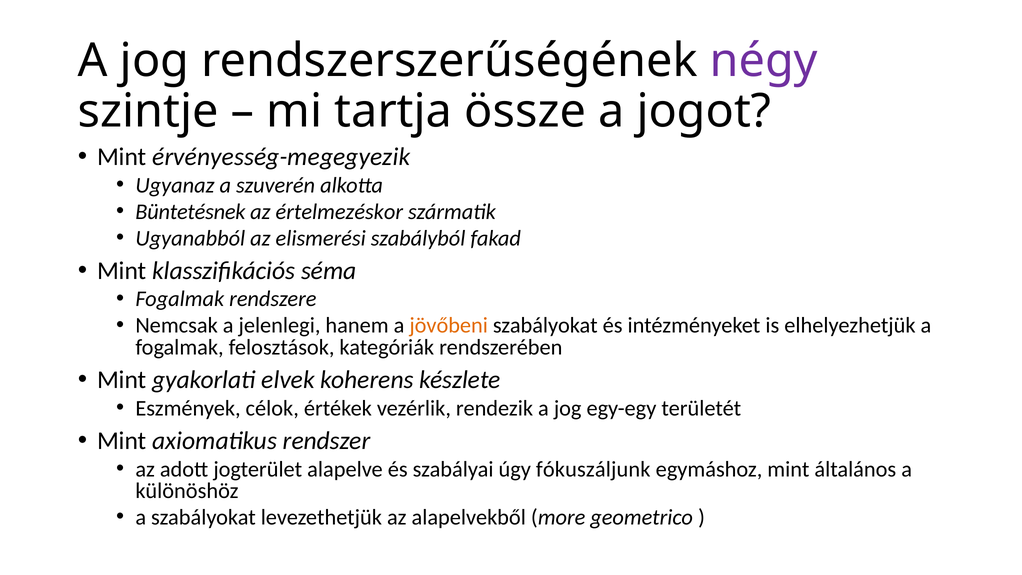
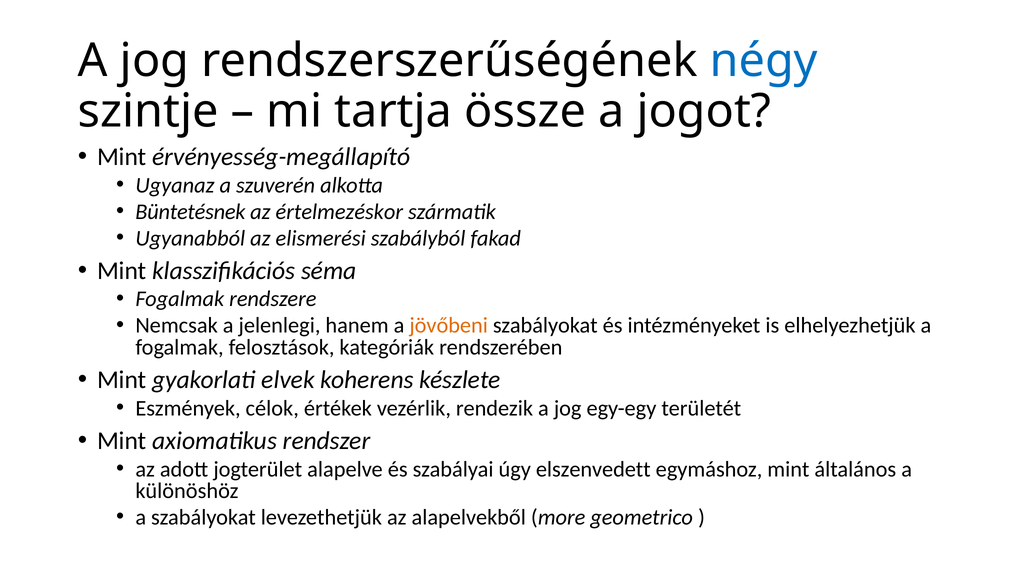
négy colour: purple -> blue
érvényesség-megegyezik: érvényesség-megegyezik -> érvényesség-megállapító
fókuszáljunk: fókuszáljunk -> elszenvedett
